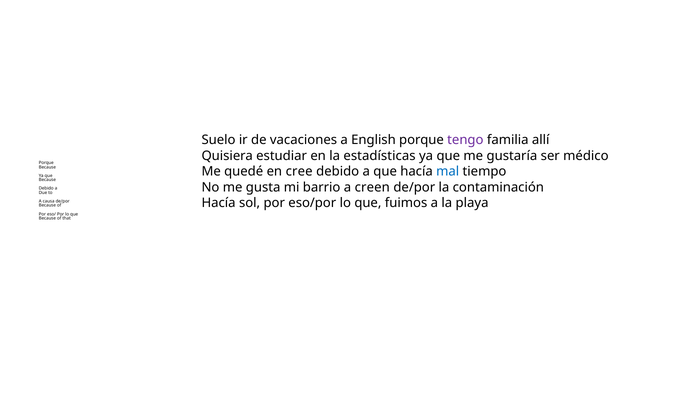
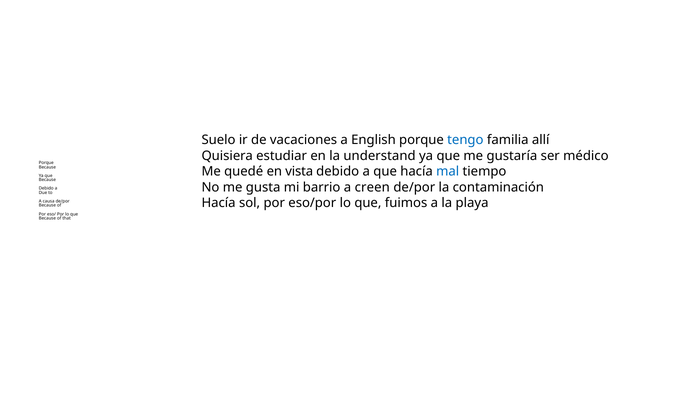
tengo colour: purple -> blue
estadísticas: estadísticas -> understand
cree: cree -> vista
